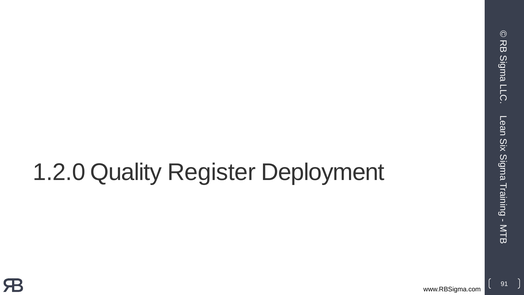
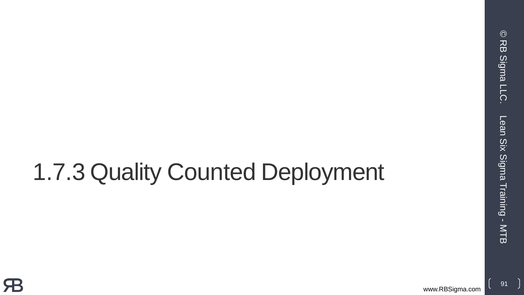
1.2.0: 1.2.0 -> 1.7.3
Register: Register -> Counted
